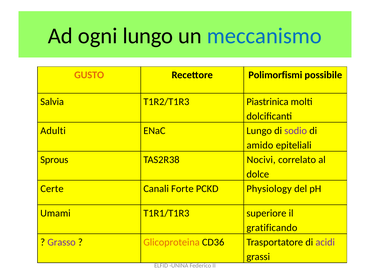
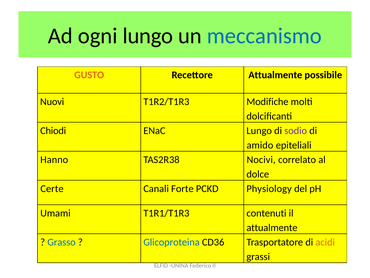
Recettore Polimorfismi: Polimorfismi -> Attualmente
Salvia: Salvia -> Nuovi
Piastrinica: Piastrinica -> Modifiche
Adulti: Adulti -> Chiodi
Sprous: Sprous -> Hanno
superiore: superiore -> contenuti
gratificando at (272, 227): gratificando -> attualmente
Grasso colour: purple -> blue
Glicoproteina colour: orange -> blue
acidi colour: purple -> orange
